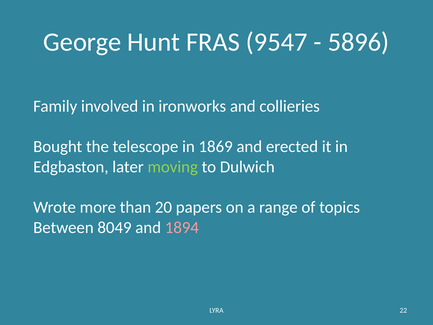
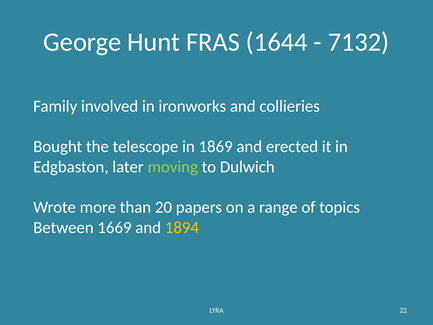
9547: 9547 -> 1644
5896: 5896 -> 7132
8049: 8049 -> 1669
1894 colour: pink -> yellow
